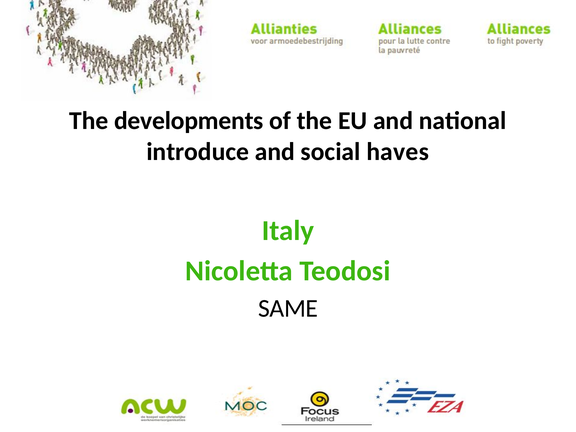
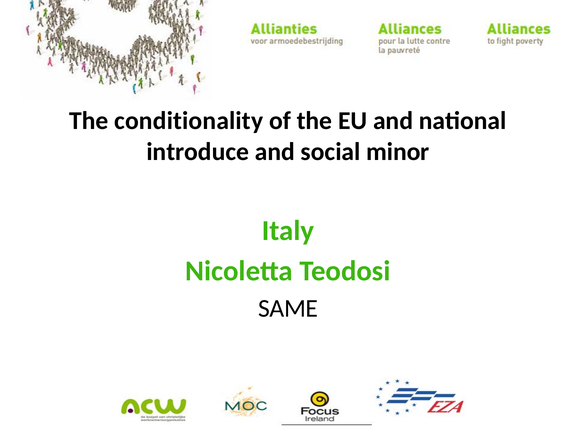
developments: developments -> conditionality
haves: haves -> minor
